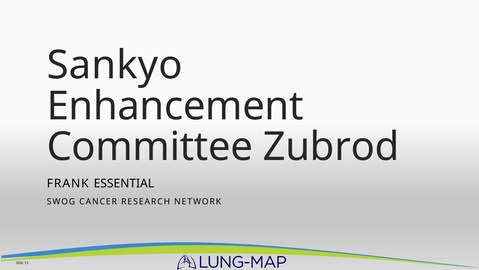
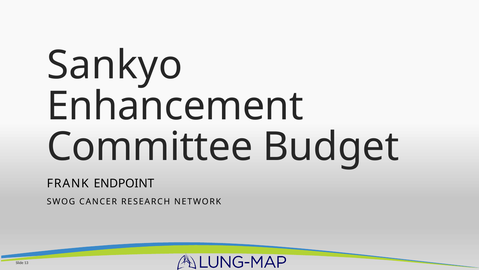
Zubrod: Zubrod -> Budget
ESSENTIAL: ESSENTIAL -> ENDPOINT
